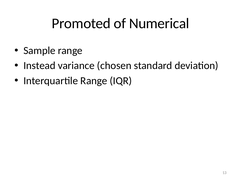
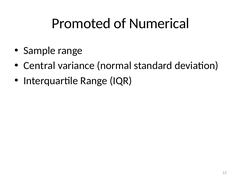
Instead: Instead -> Central
chosen: chosen -> normal
